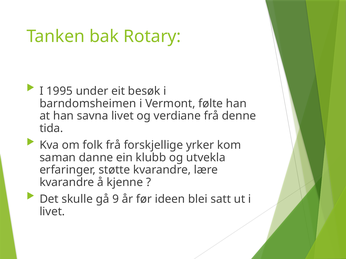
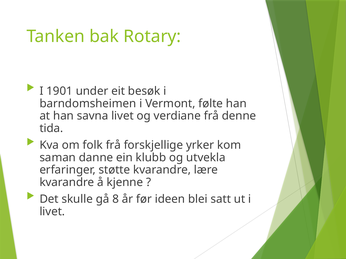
1995: 1995 -> 1901
9: 9 -> 8
